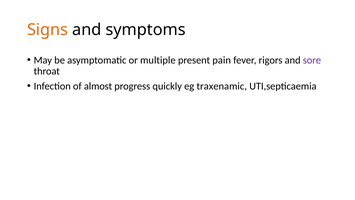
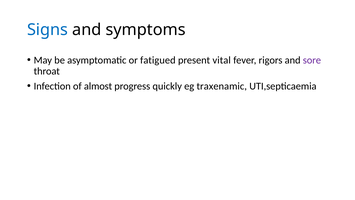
Signs colour: orange -> blue
multiple: multiple -> fatigued
pain: pain -> vital
